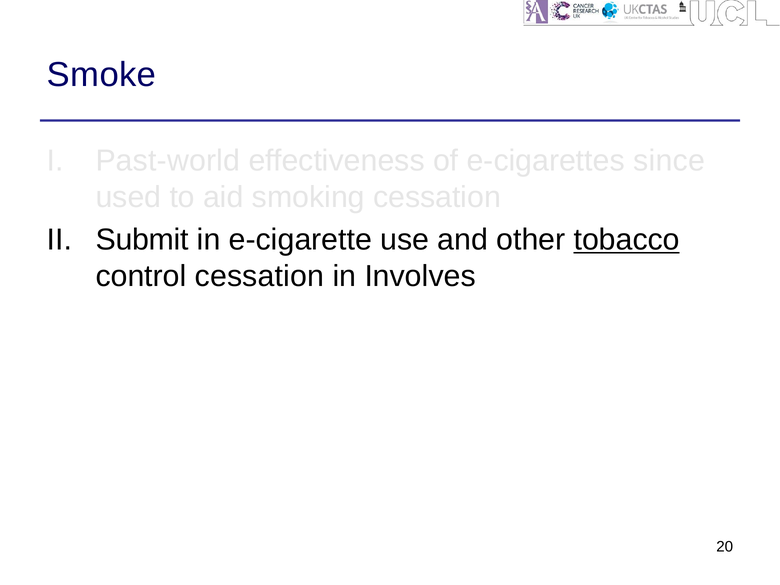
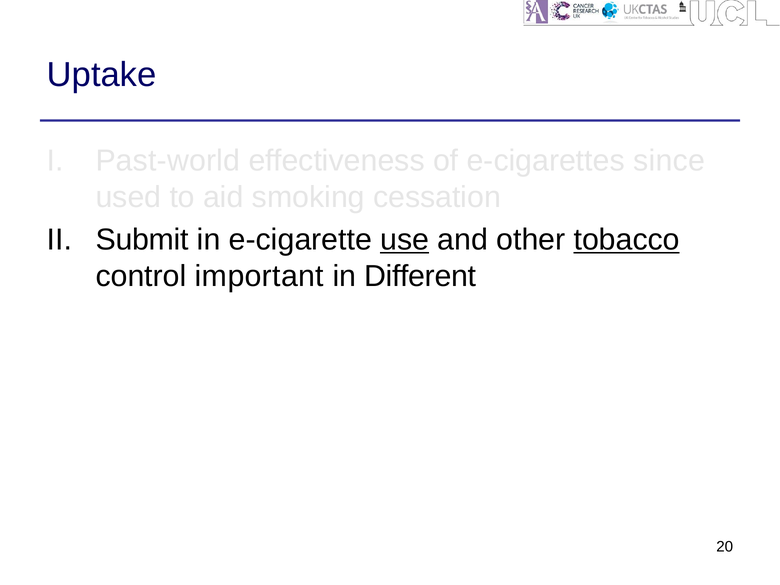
Smoke: Smoke -> Uptake
use underline: none -> present
control cessation: cessation -> important
Involves: Involves -> Different
